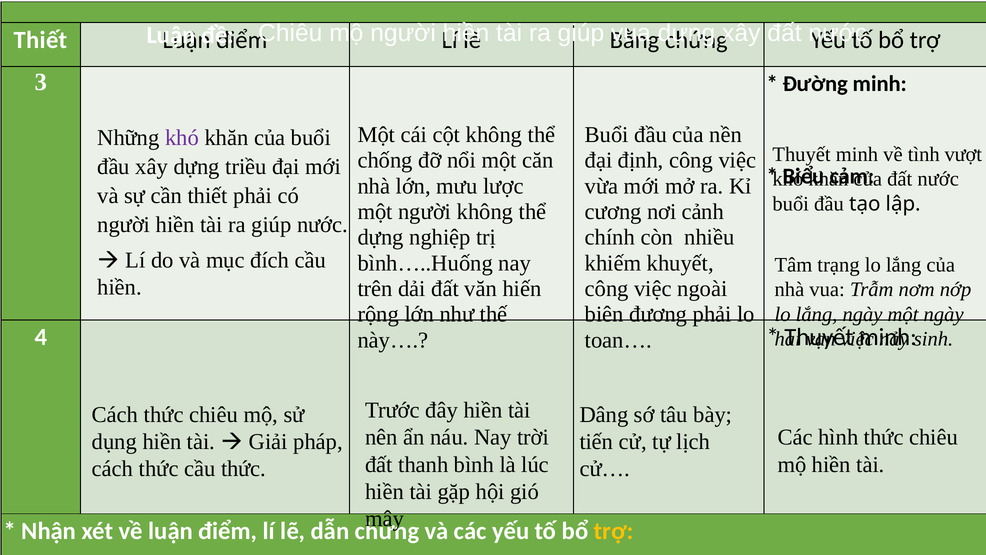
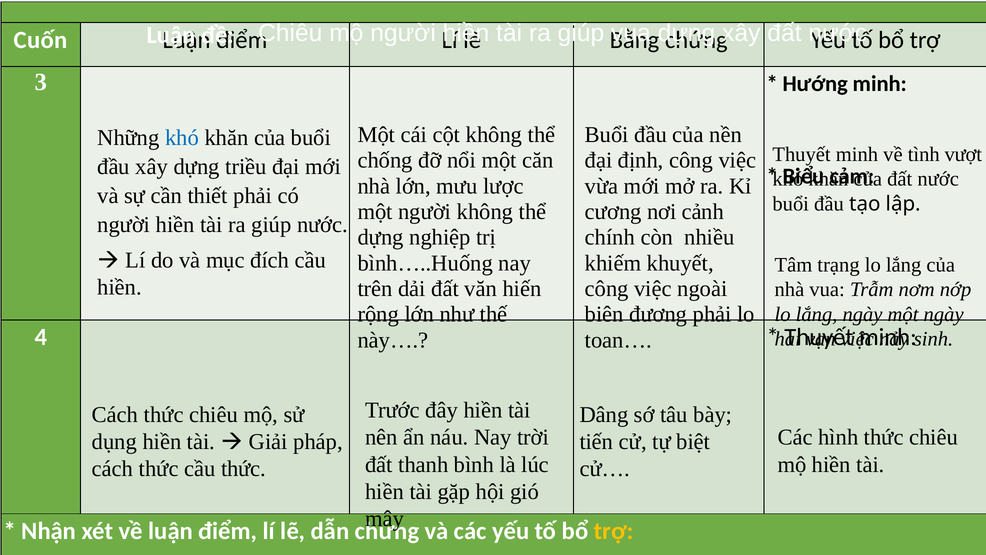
Thiết at (41, 40): Thiết -> Cuốn
Đường: Đường -> Hướng
khó at (182, 138) colour: purple -> blue
lịch: lịch -> biệt
